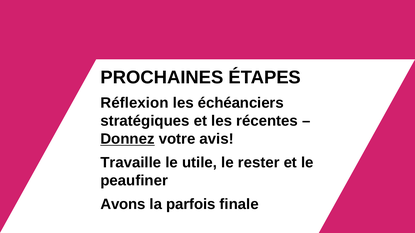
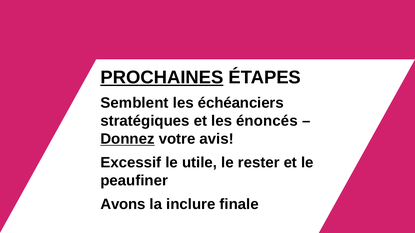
PROCHAINES underline: none -> present
Réflexion: Réflexion -> Semblent
récentes: récentes -> énoncés
Travaille: Travaille -> Excessif
parfois: parfois -> inclure
